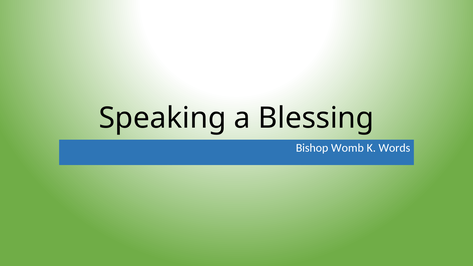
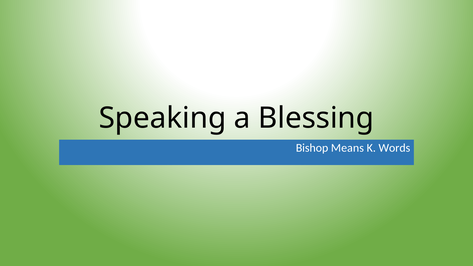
Womb: Womb -> Means
